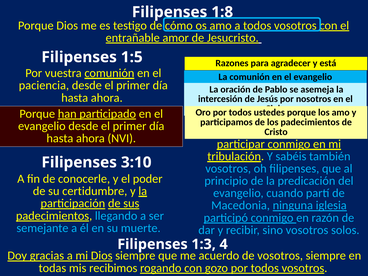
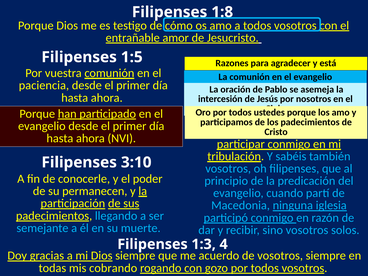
certidumbre: certidumbre -> permanecen
recibimos: recibimos -> cobrando
